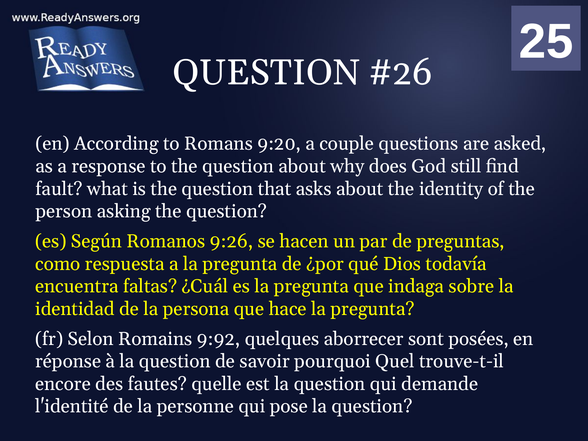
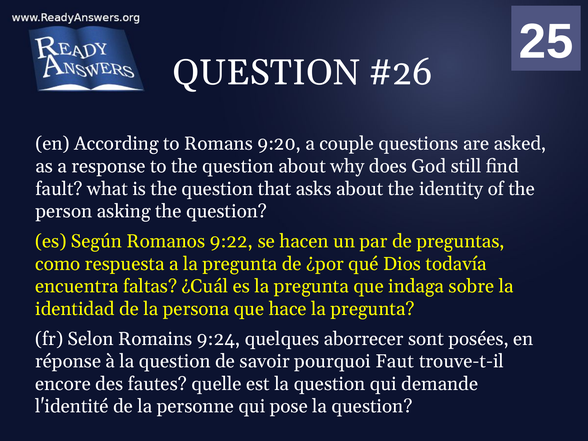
9:26: 9:26 -> 9:22
9:92: 9:92 -> 9:24
Quel: Quel -> Faut
